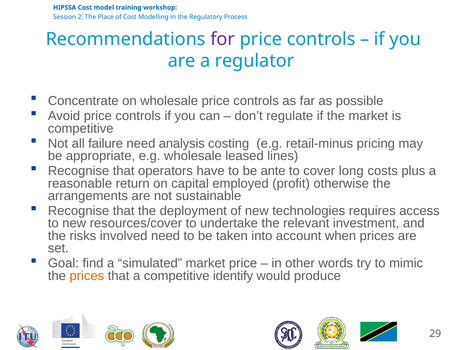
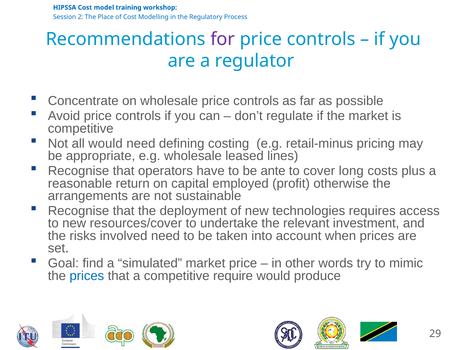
all failure: failure -> would
analysis: analysis -> defining
prices at (87, 276) colour: orange -> blue
identify: identify -> require
